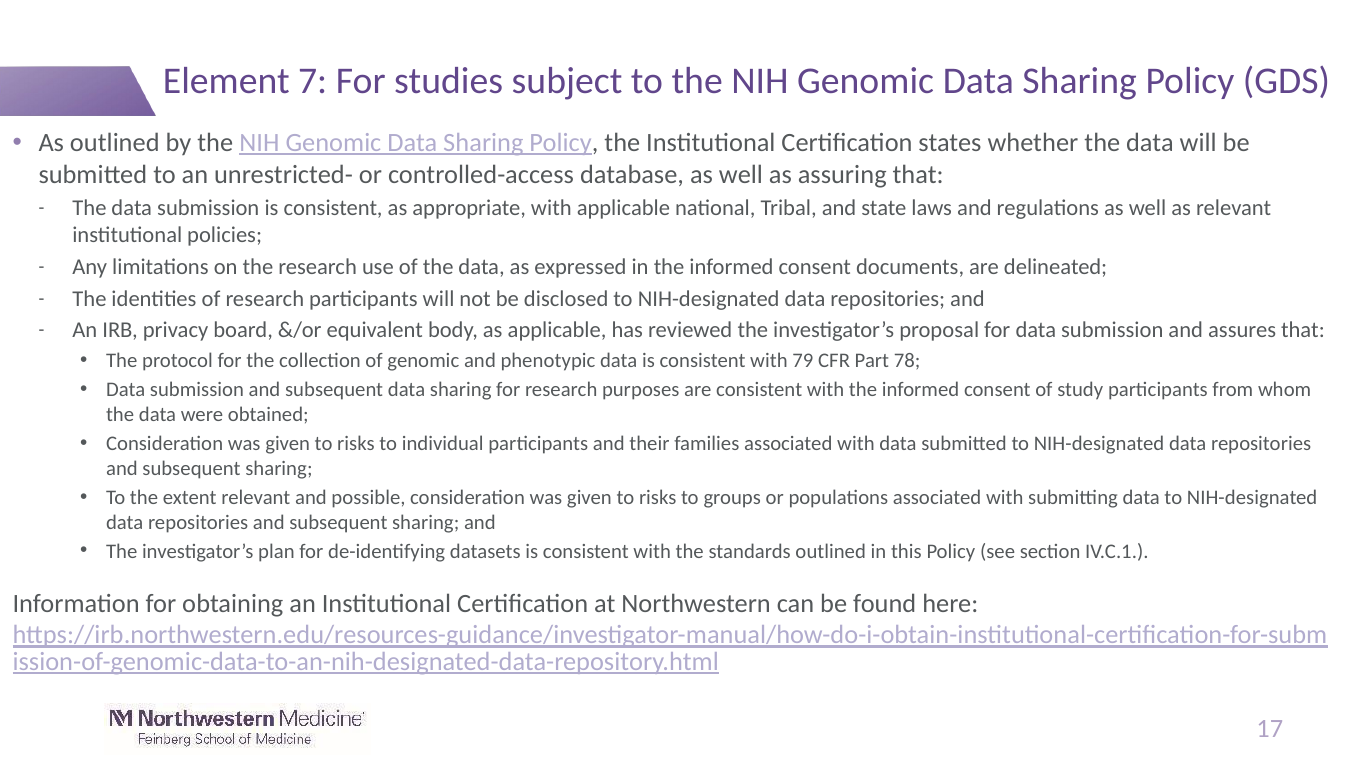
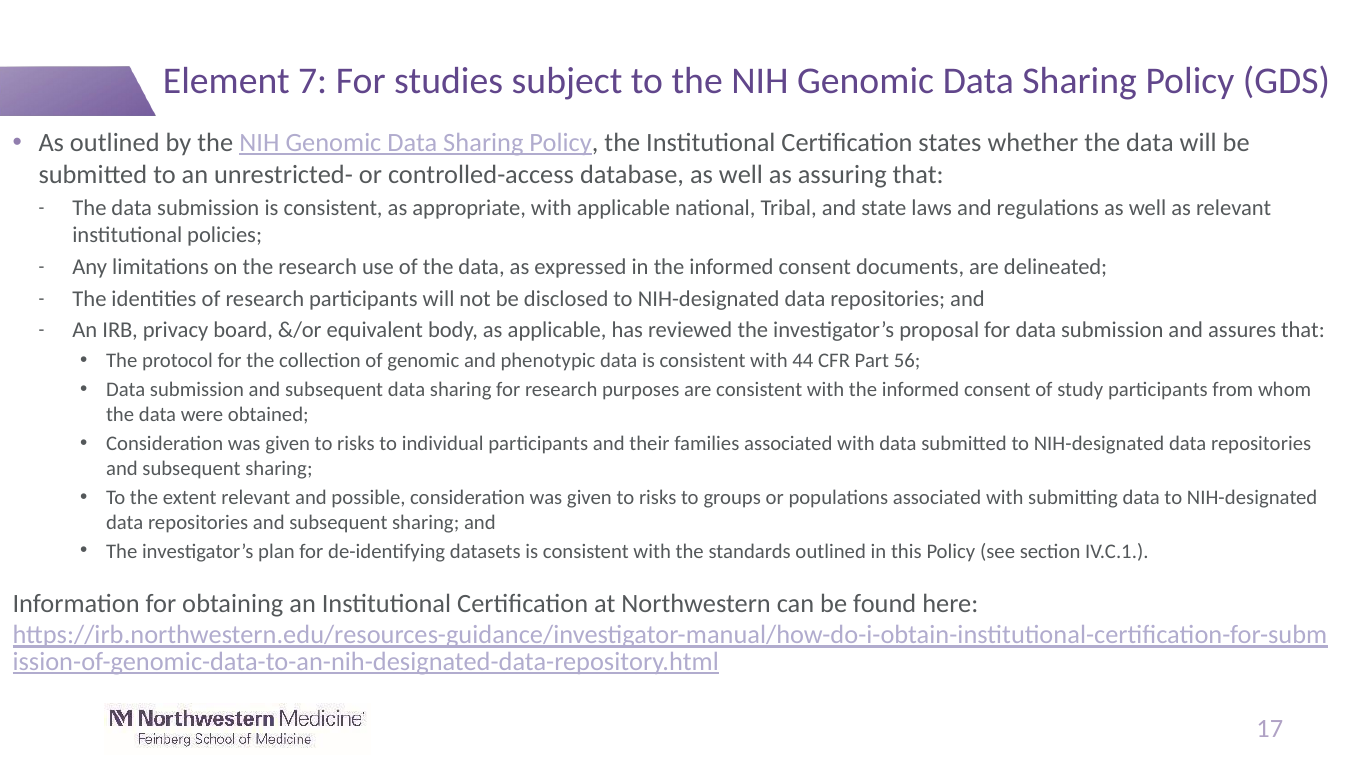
79: 79 -> 44
78: 78 -> 56
